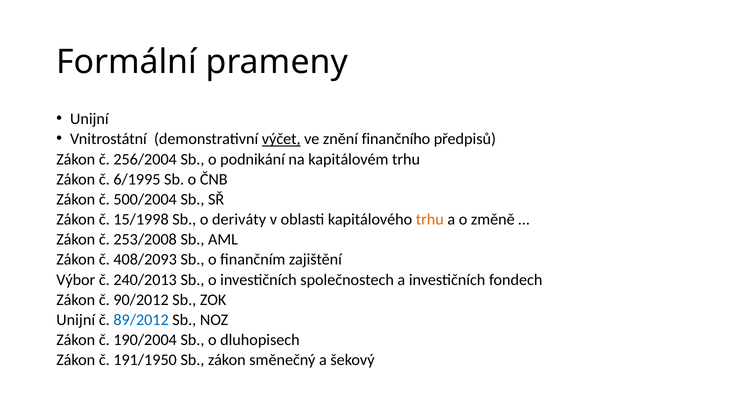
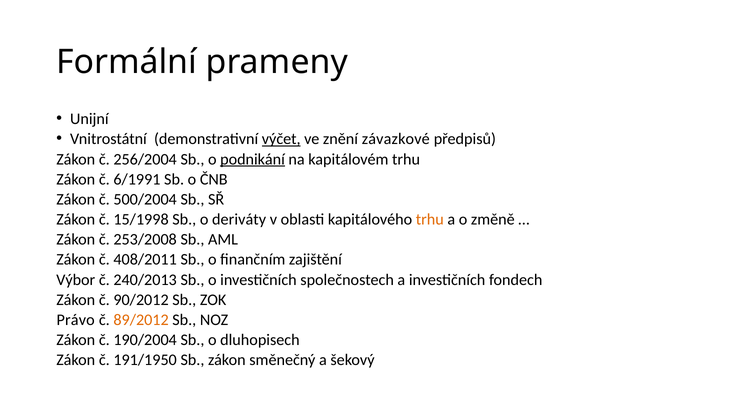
finančního: finančního -> závazkové
podnikání underline: none -> present
6/1995: 6/1995 -> 6/1991
408/2093: 408/2093 -> 408/2011
Unijní at (76, 320): Unijní -> Právo
89/2012 colour: blue -> orange
